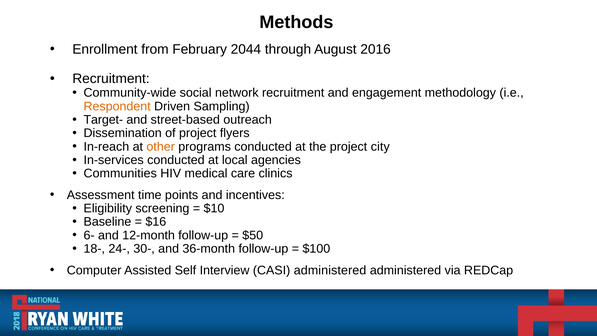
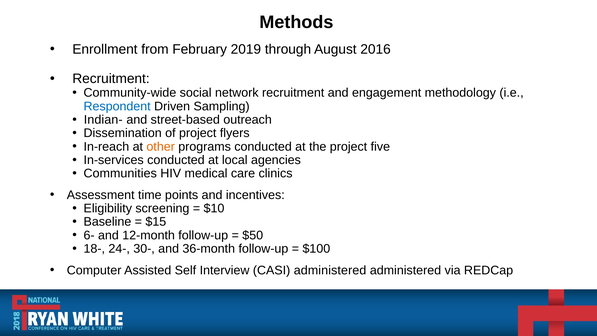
2044: 2044 -> 2019
Respondent colour: orange -> blue
Target-: Target- -> Indian-
city: city -> five
$16: $16 -> $15
